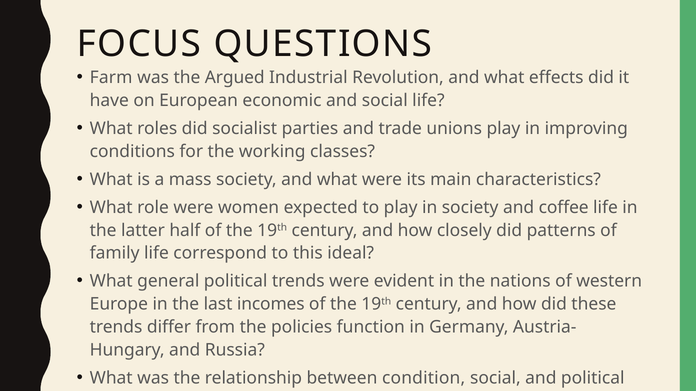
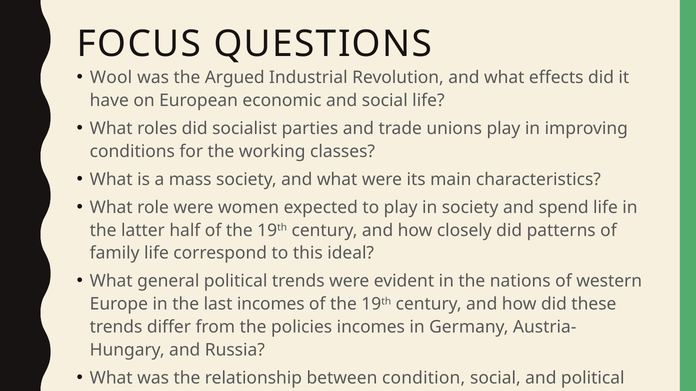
Farm: Farm -> Wool
coffee: coffee -> spend
policies function: function -> incomes
